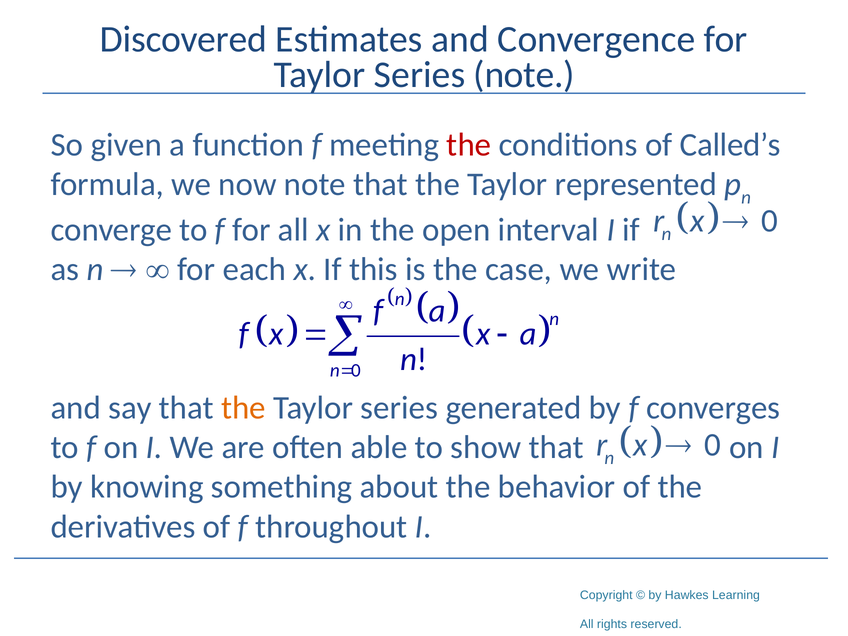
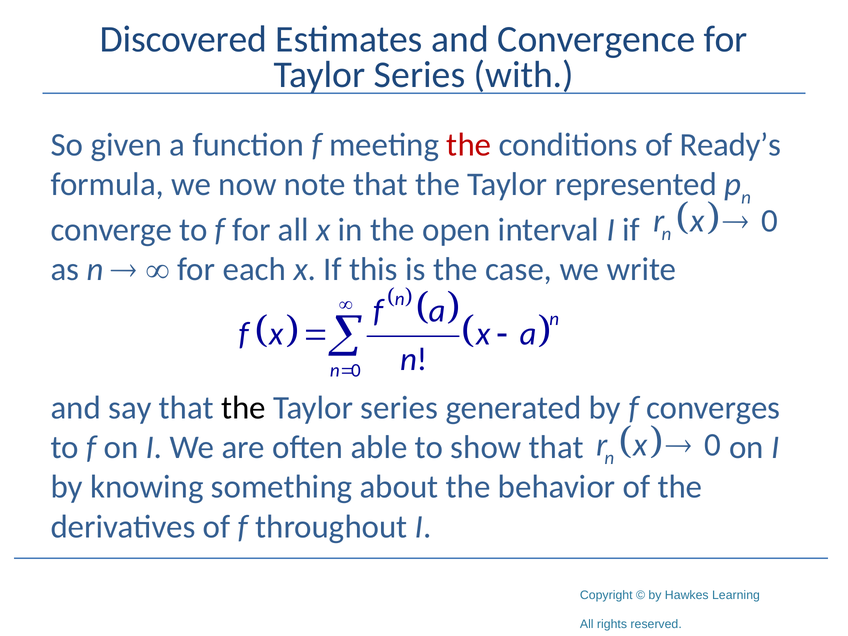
Series note: note -> with
Called’s: Called’s -> Ready’s
the at (243, 408) colour: orange -> black
